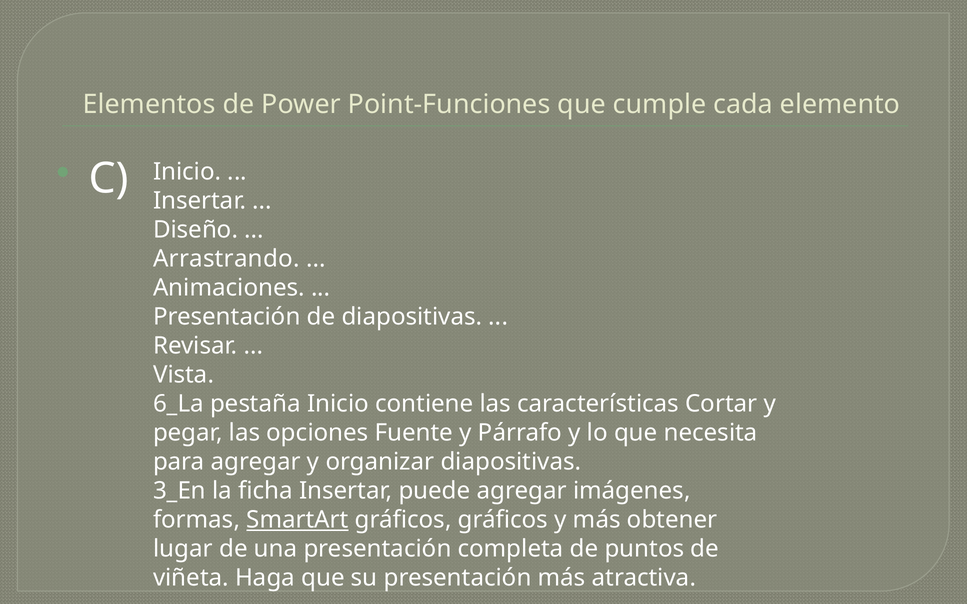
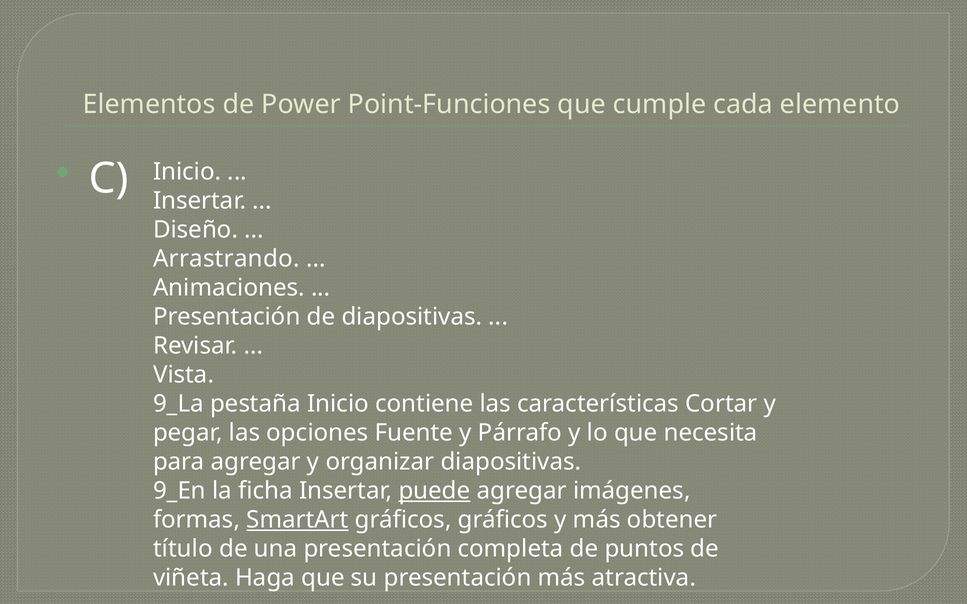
6_La: 6_La -> 9_La
3_En: 3_En -> 9_En
puede underline: none -> present
lugar: lugar -> título
